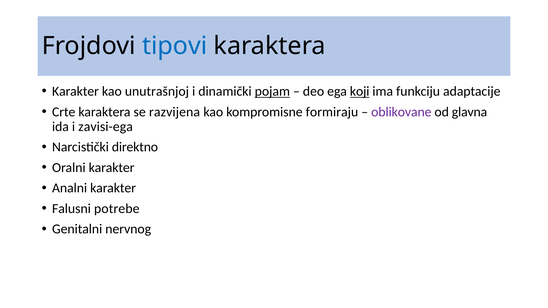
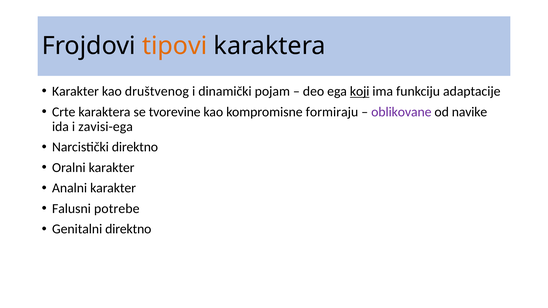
tipovi colour: blue -> orange
unutrašnjoj: unutrašnjoj -> društvenog
pojam underline: present -> none
razvijena: razvijena -> tvorevine
glavna: glavna -> navike
Genitalni nervnog: nervnog -> direktno
